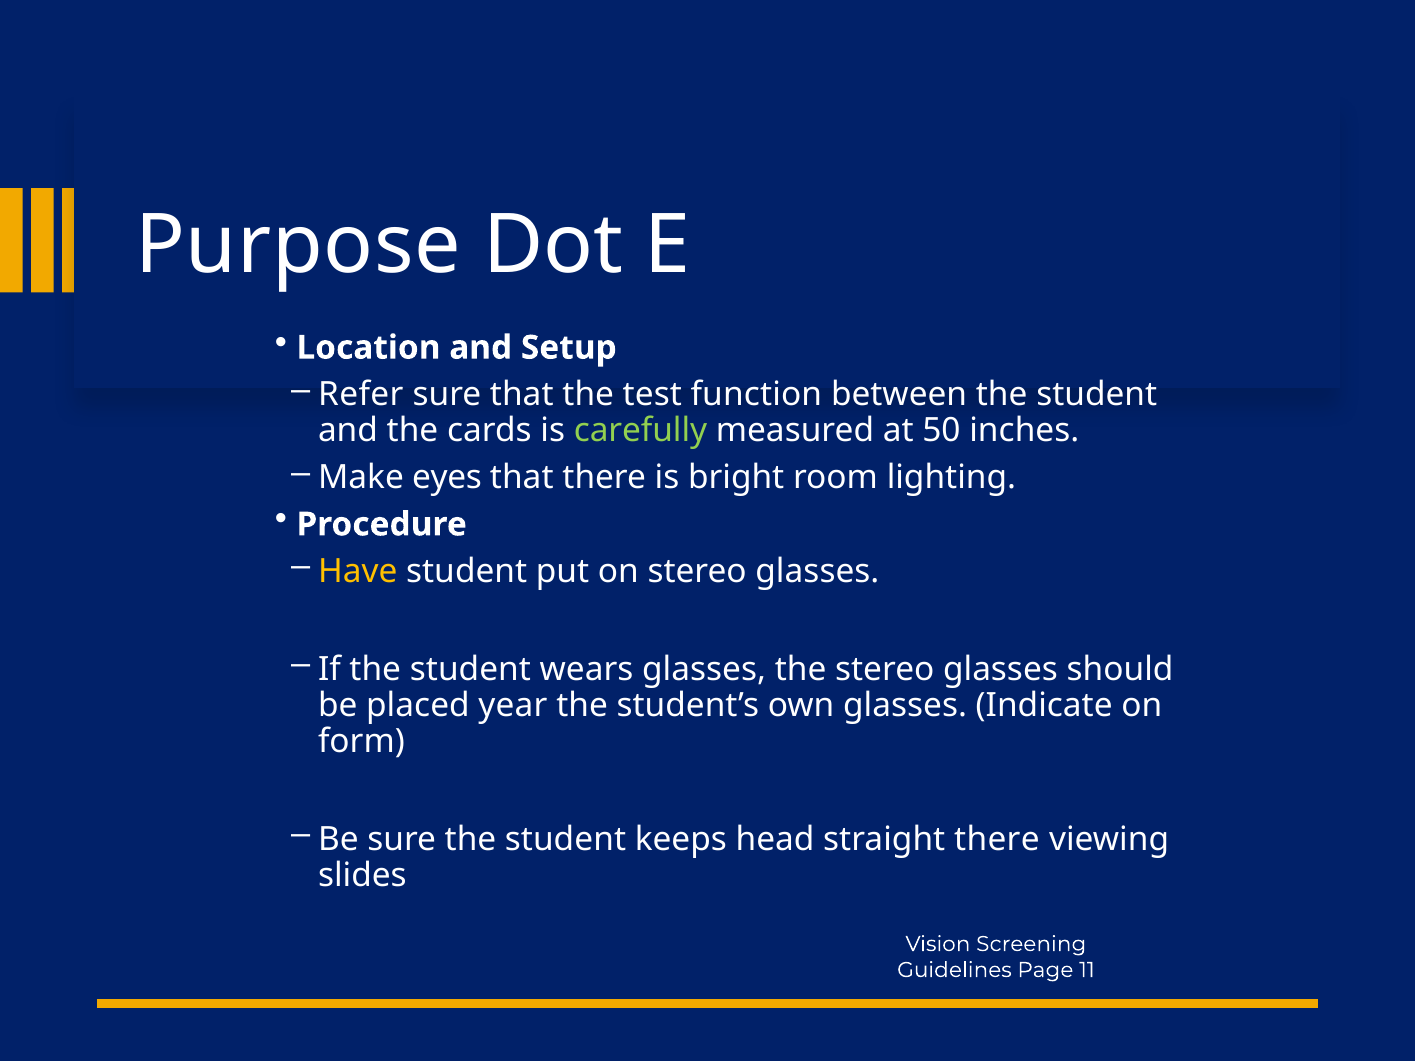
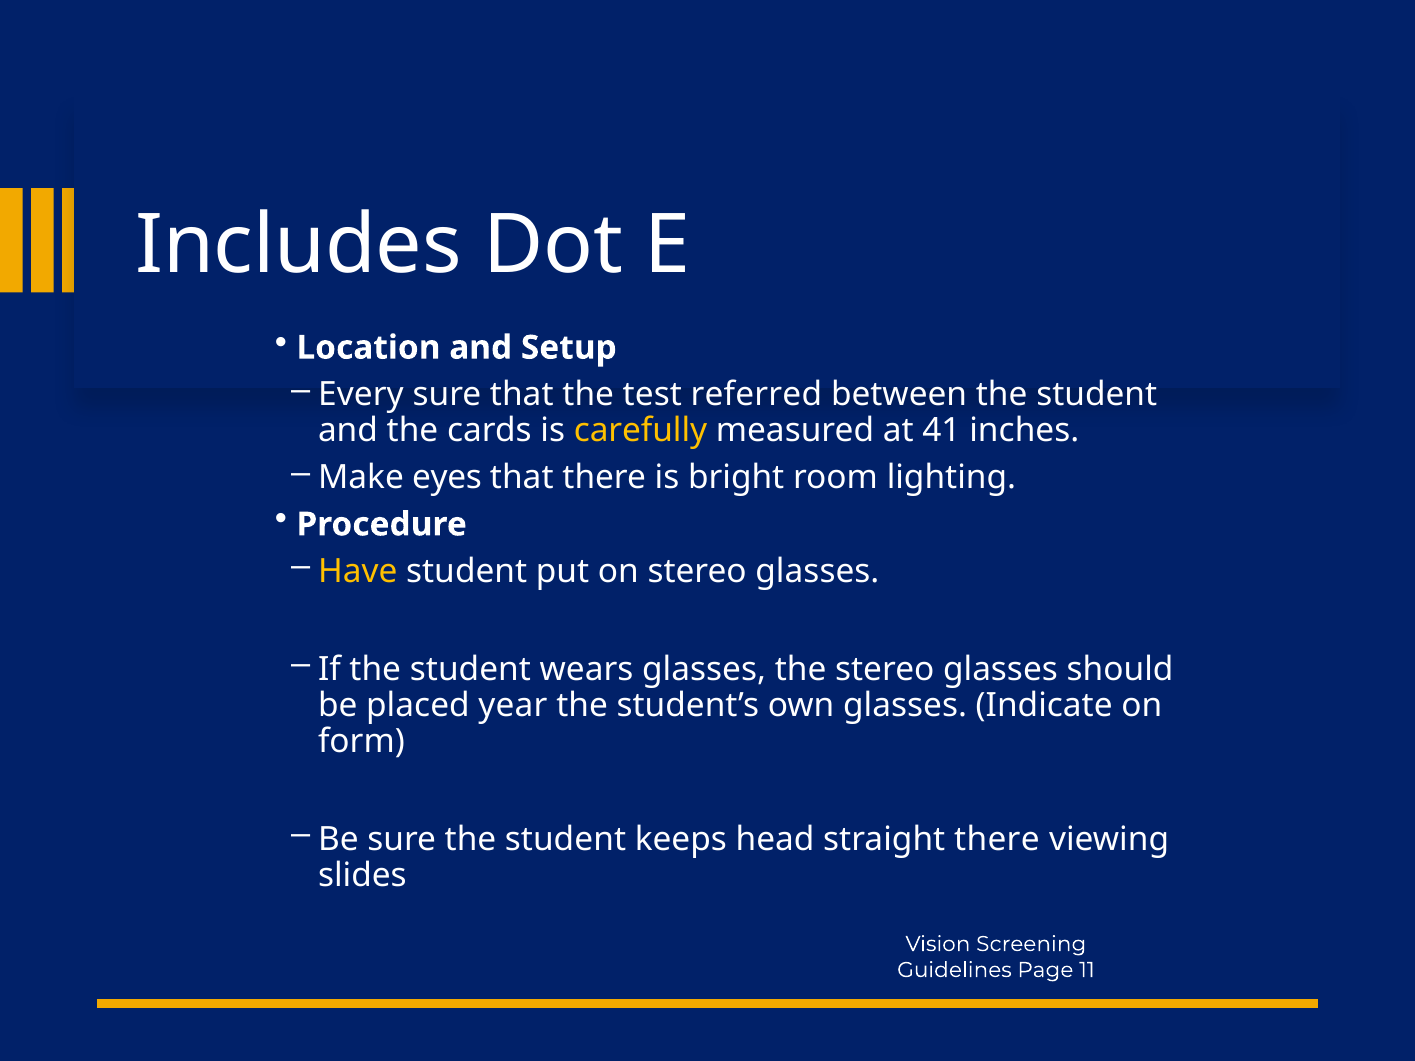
Purpose: Purpose -> Includes
Refer: Refer -> Every
function: function -> referred
carefully colour: light green -> yellow
50: 50 -> 41
